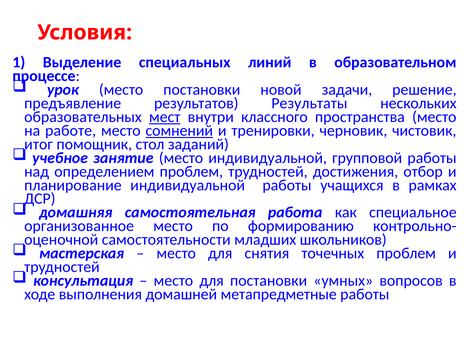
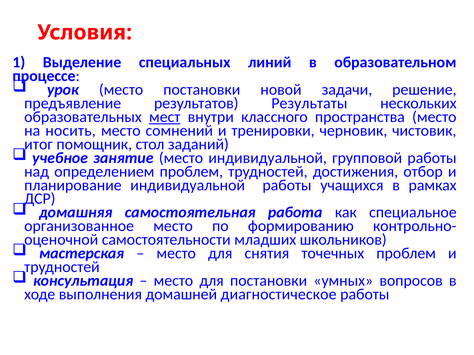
работе: работе -> носить
сомнений underline: present -> none
метапредметные: метапредметные -> диагностическое
